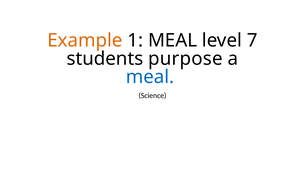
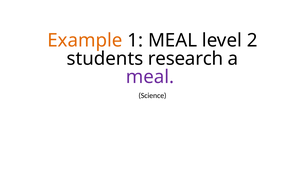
7: 7 -> 2
purpose: purpose -> research
meal at (150, 77) colour: blue -> purple
